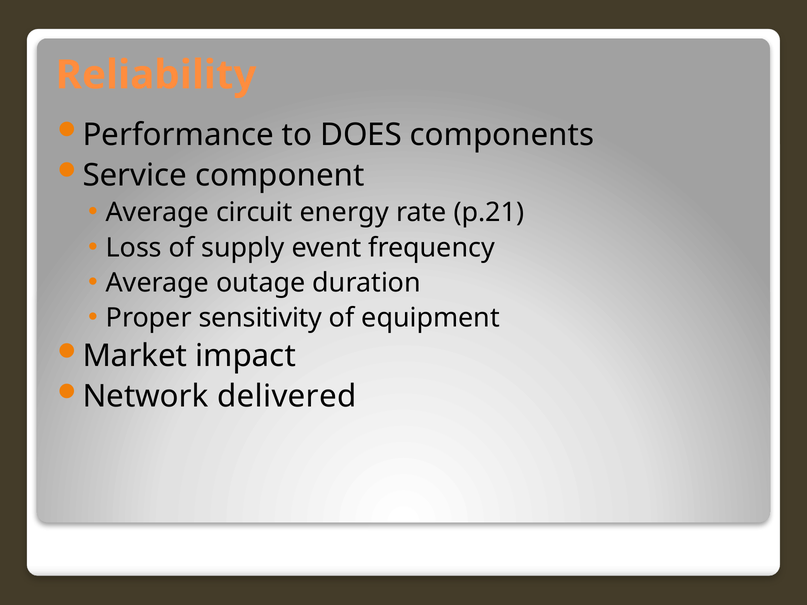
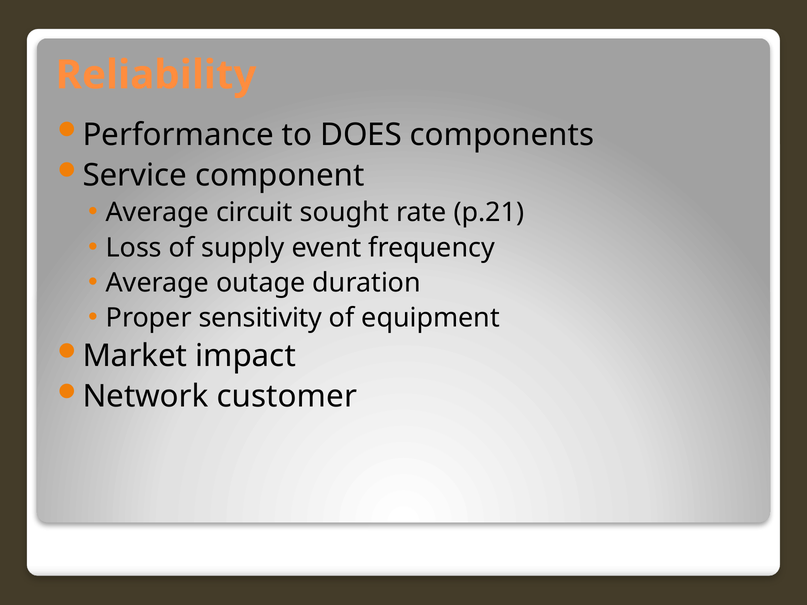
energy: energy -> sought
delivered: delivered -> customer
